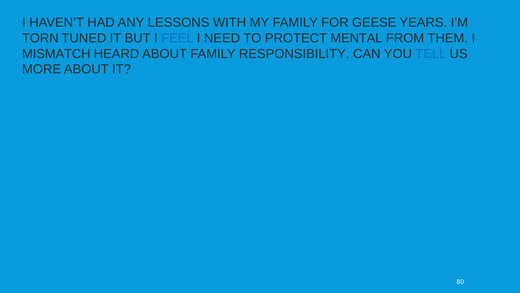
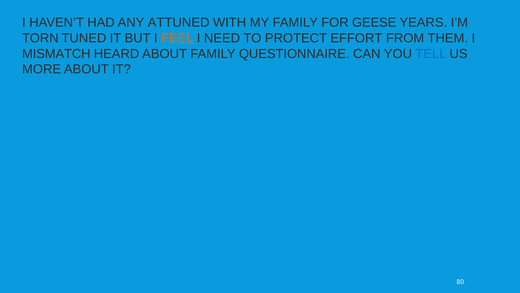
LESSONS: LESSONS -> ATTUNED
FEEL colour: blue -> orange
MENTAL: MENTAL -> EFFORT
RESPONSIBILITY: RESPONSIBILITY -> QUESTIONNAIRE
